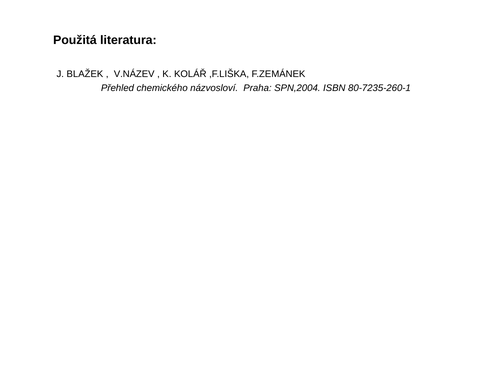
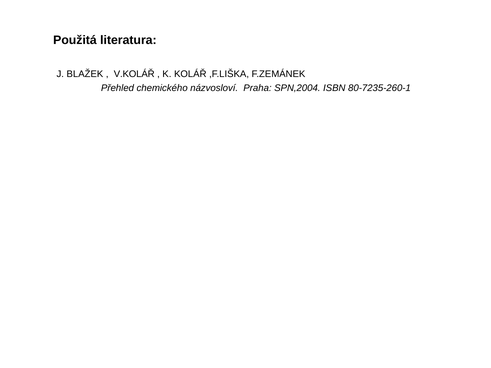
V.NÁZEV: V.NÁZEV -> V.KOLÁŘ
